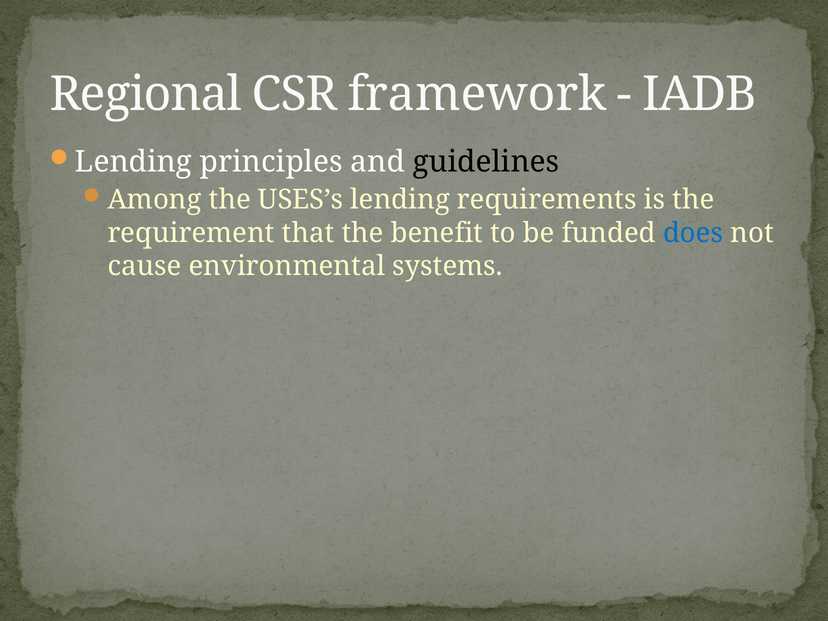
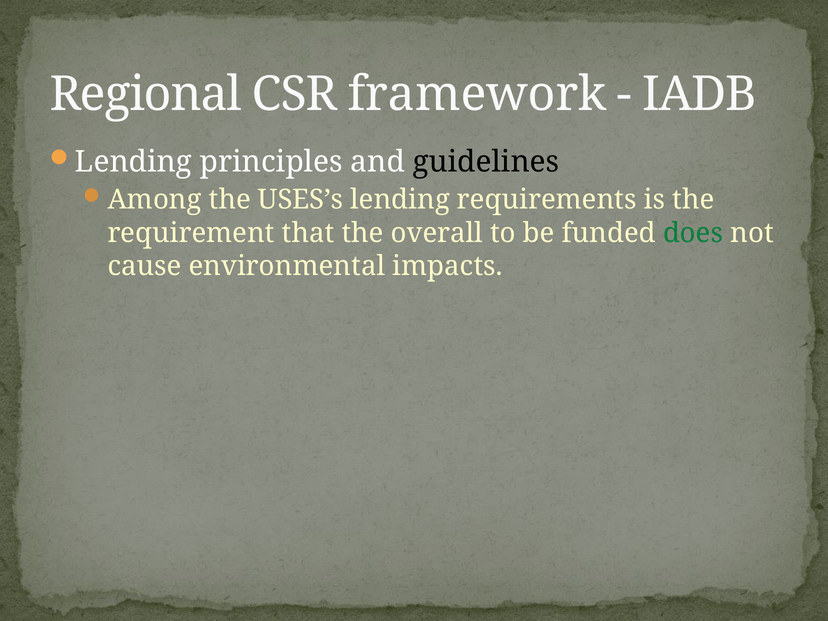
benefit: benefit -> overall
does colour: blue -> green
systems: systems -> impacts
